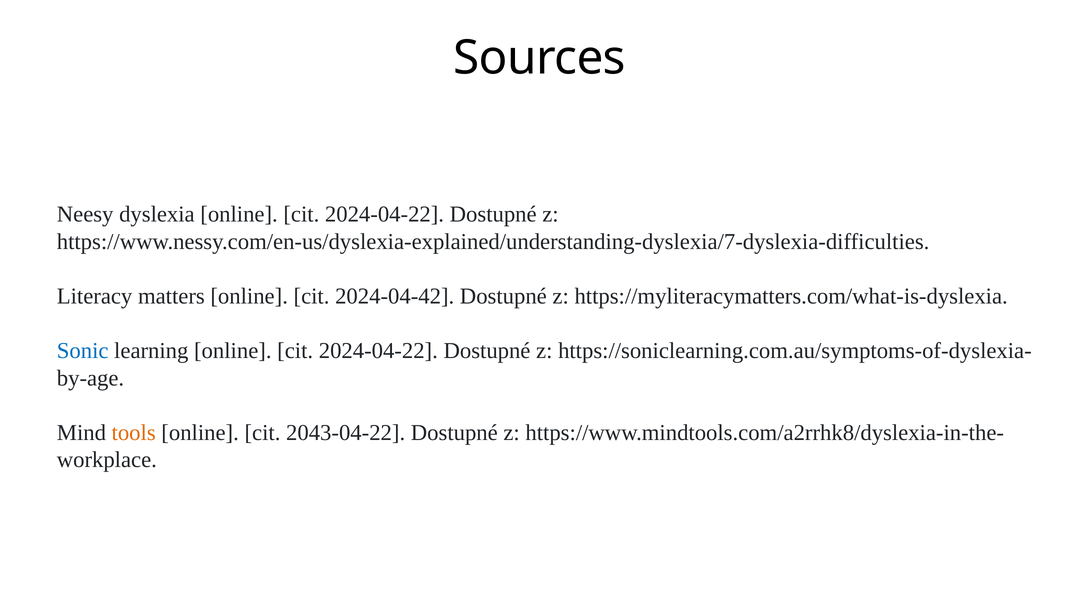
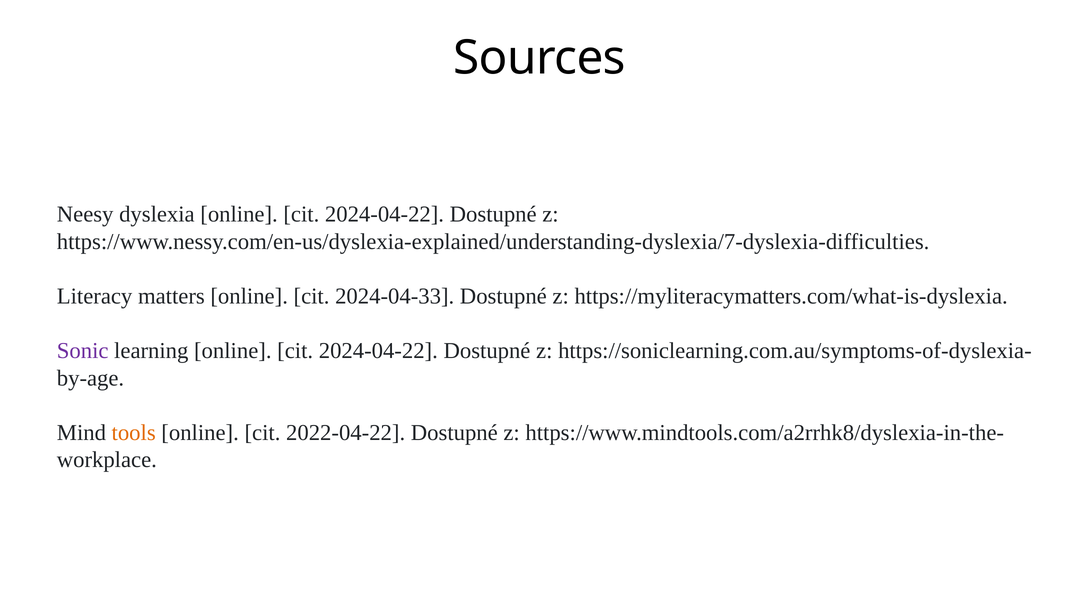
2024-04-42: 2024-04-42 -> 2024-04-33
Sonic colour: blue -> purple
2043-04-22: 2043-04-22 -> 2022-04-22
